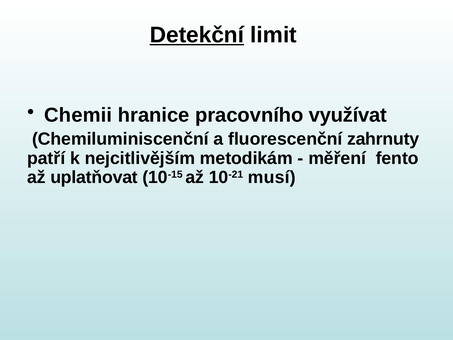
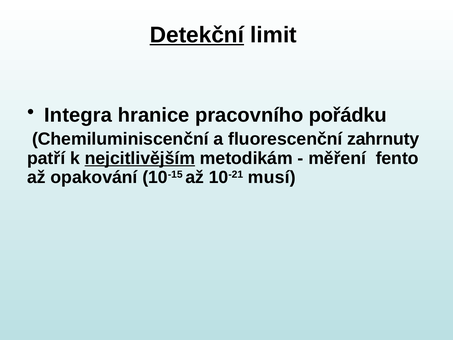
Chemii: Chemii -> Integra
využívat: využívat -> pořádku
nejcitlivějším underline: none -> present
uplatňovat: uplatňovat -> opakování
